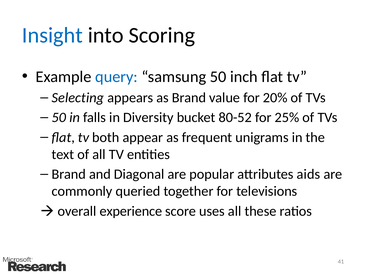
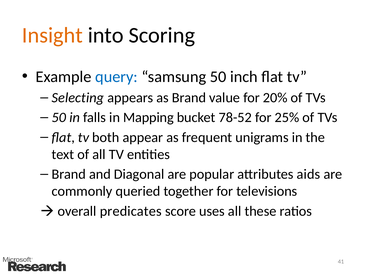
Insight colour: blue -> orange
Diversity: Diversity -> Mapping
80-52: 80-52 -> 78-52
experience: experience -> predicates
